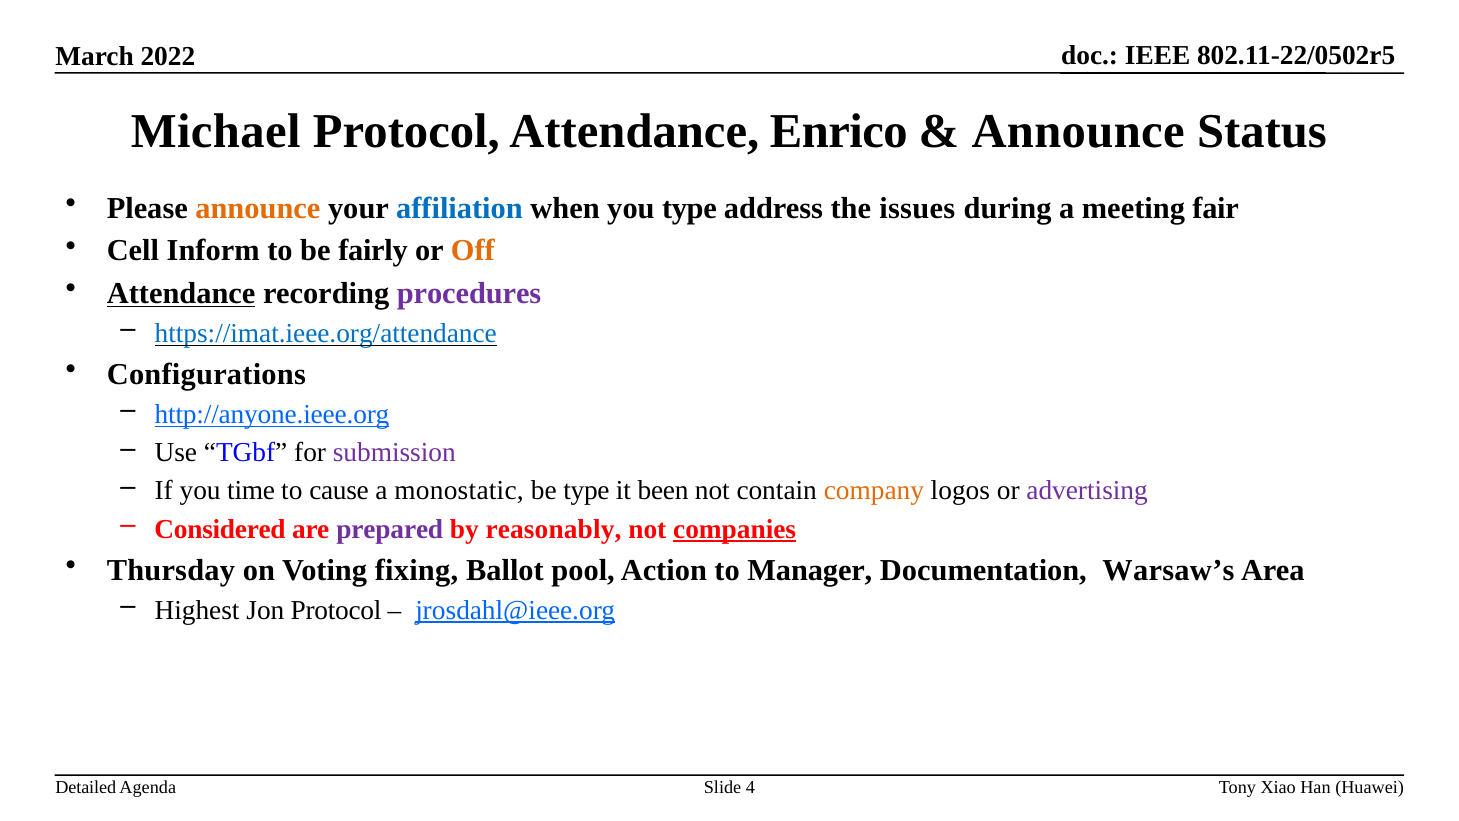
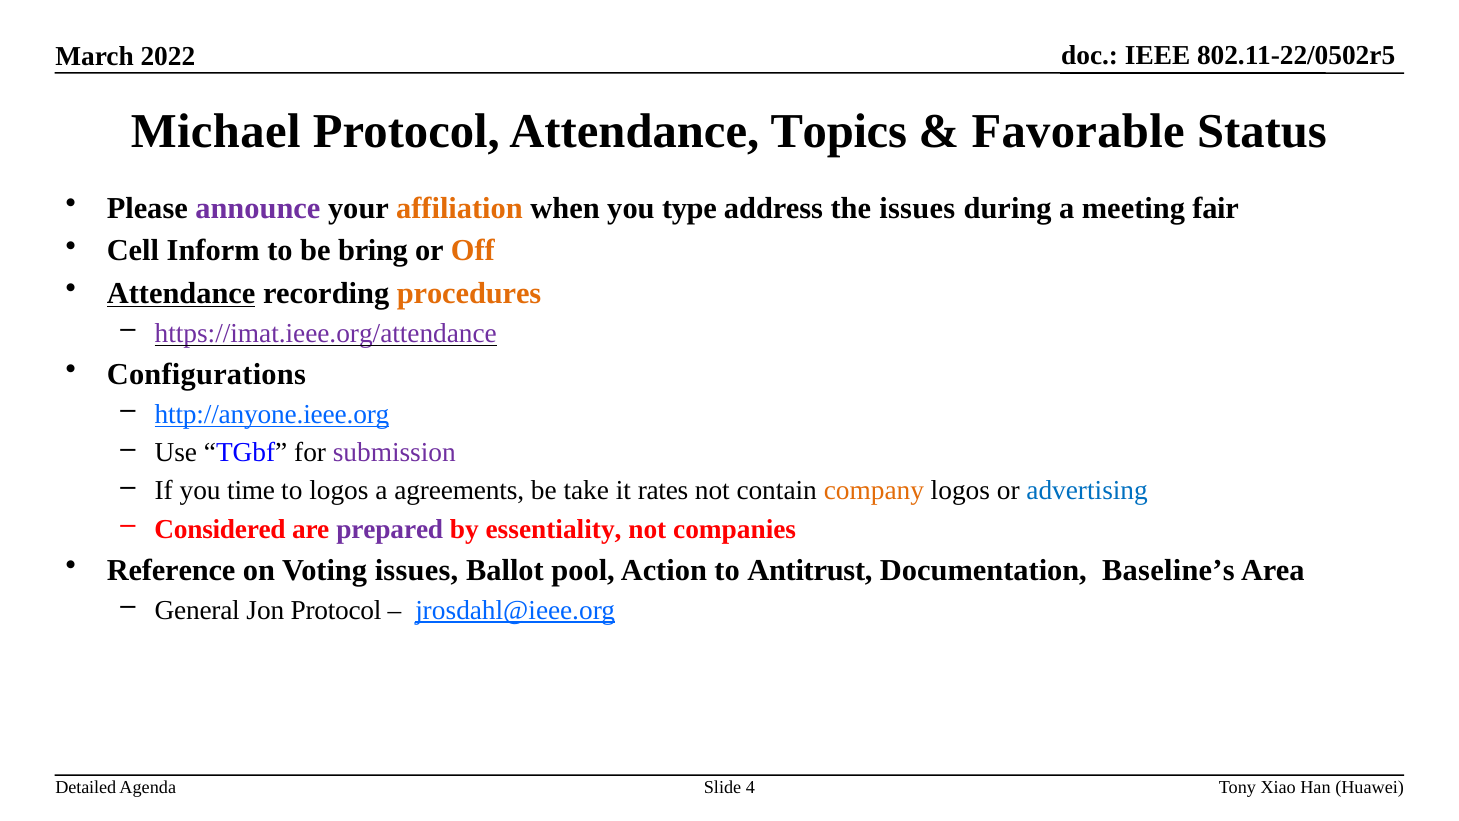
Enrico: Enrico -> Topics
Announce at (1078, 131): Announce -> Favorable
announce at (258, 208) colour: orange -> purple
affiliation colour: blue -> orange
fairly: fairly -> bring
procedures colour: purple -> orange
https://imat.ieee.org/attendance colour: blue -> purple
to cause: cause -> logos
monostatic: monostatic -> agreements
be type: type -> take
been: been -> rates
advertising colour: purple -> blue
reasonably: reasonably -> essentiality
companies underline: present -> none
Thursday: Thursday -> Reference
Voting fixing: fixing -> issues
Manager: Manager -> Antitrust
Warsaw’s: Warsaw’s -> Baseline’s
Highest: Highest -> General
